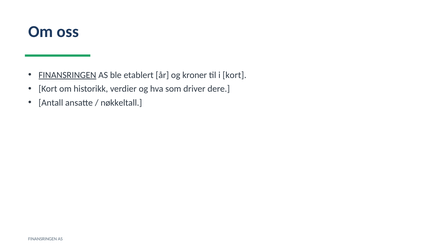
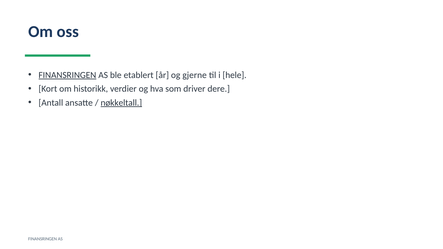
kroner: kroner -> gjerne
i kort: kort -> hele
nøkkeltall underline: none -> present
